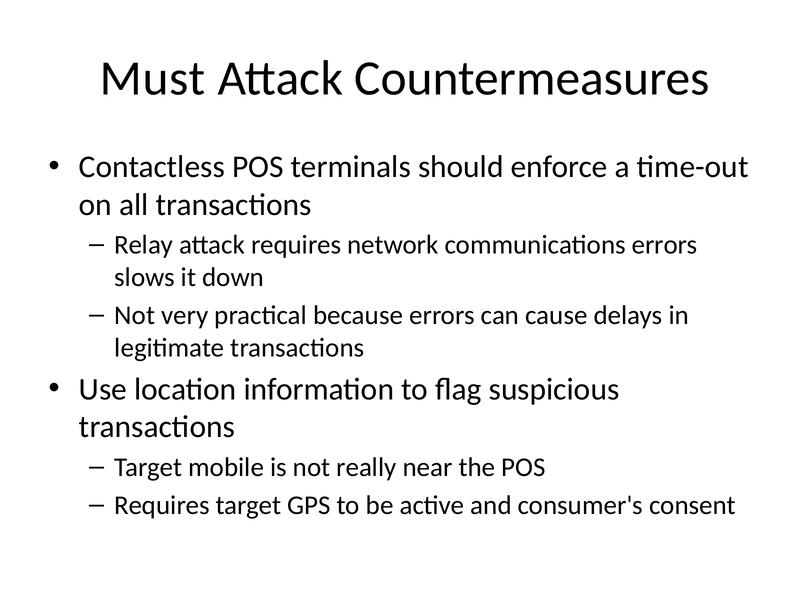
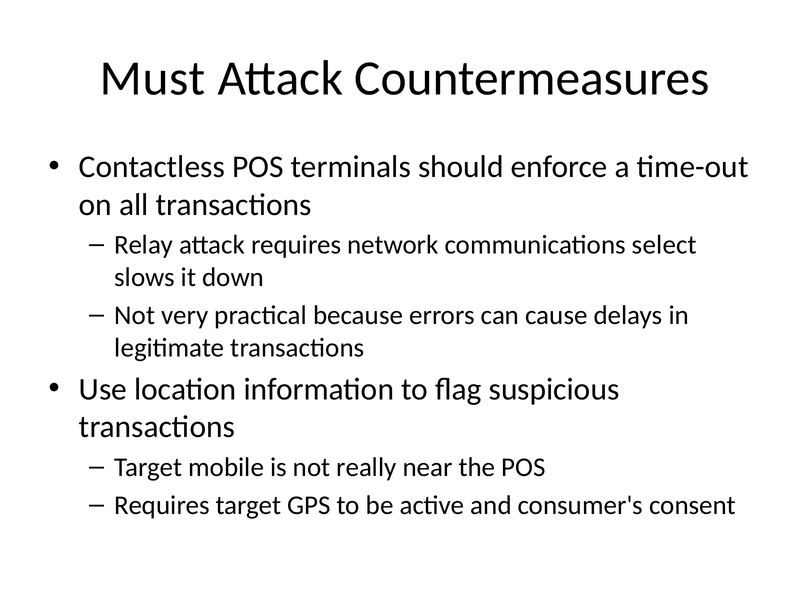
communications errors: errors -> select
